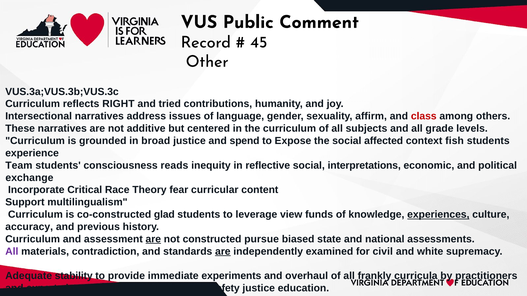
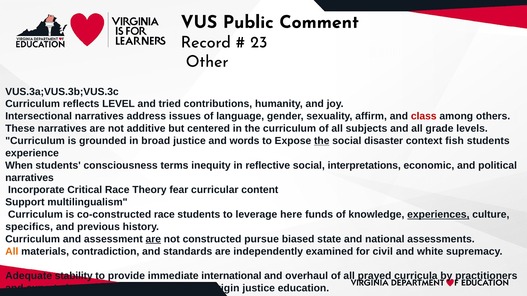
45: 45 -> 23
RIGHT: RIGHT -> LEVEL
spend: spend -> words
the at (322, 141) underline: none -> present
affected: affected -> disaster
Team: Team -> When
reads: reads -> terms
exchange at (29, 178): exchange -> narratives
co-constructed glad: glad -> race
view: view -> here
accuracy: accuracy -> specifics
All at (12, 252) colour: purple -> orange
are at (223, 252) underline: present -> none
experiments: experiments -> international
frankly: frankly -> prayed
safety: safety -> origin
